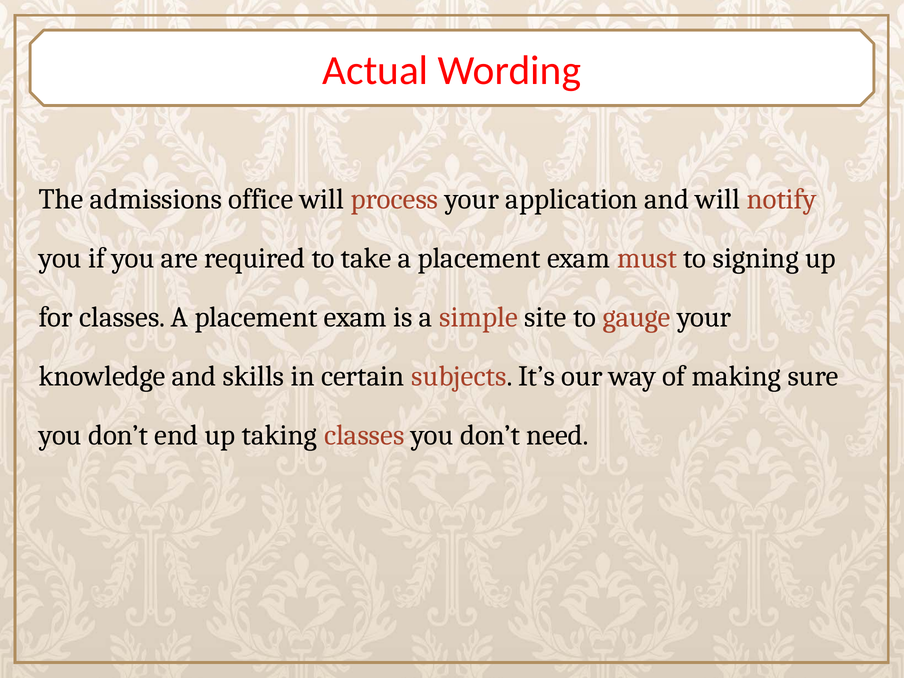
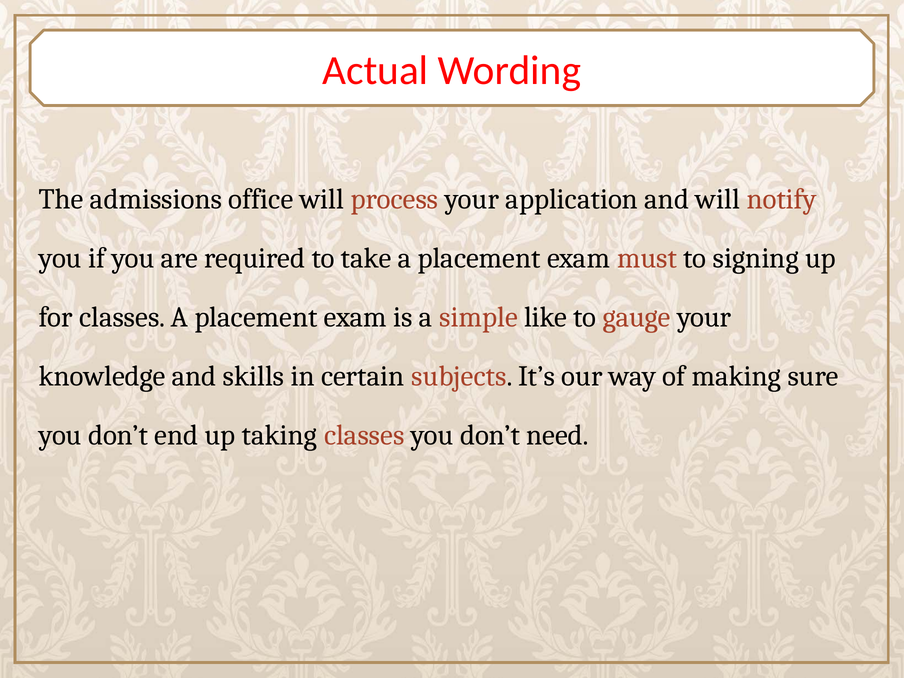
site: site -> like
